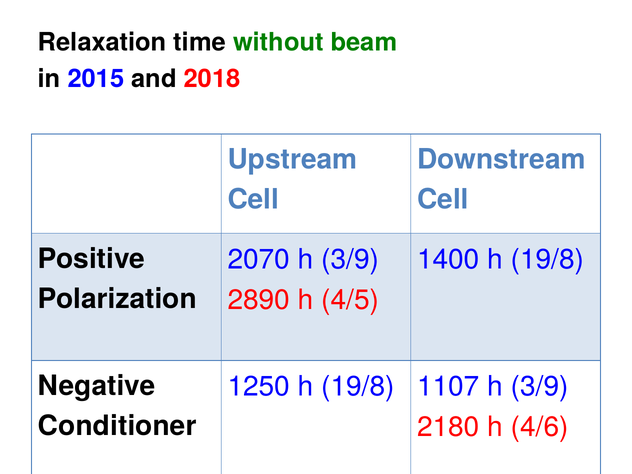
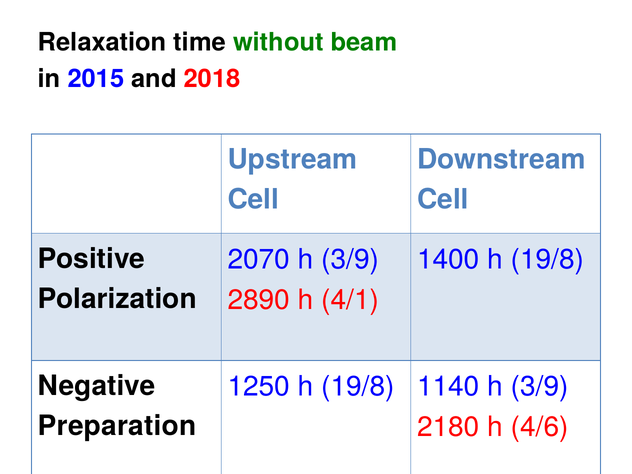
4/5: 4/5 -> 4/1
1107: 1107 -> 1140
Conditioner: Conditioner -> Preparation
